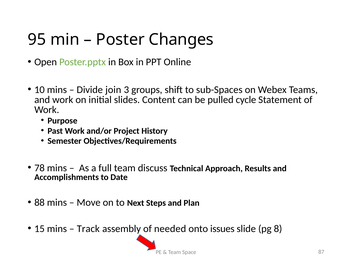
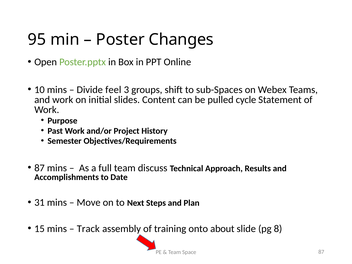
join: join -> feel
78 at (40, 168): 78 -> 87
88: 88 -> 31
needed: needed -> training
issues: issues -> about
